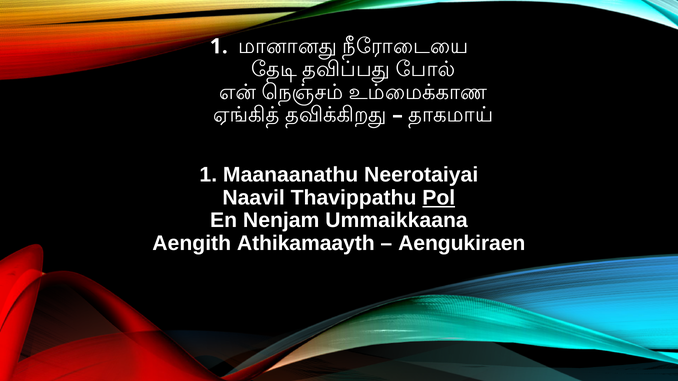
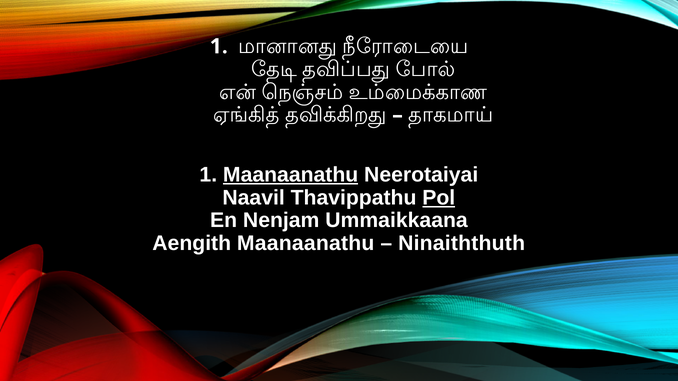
Maanaanathu at (291, 175) underline: none -> present
Aengith Athikamaayth: Athikamaayth -> Maanaanathu
Aengukiraen: Aengukiraen -> Ninaiththuth
